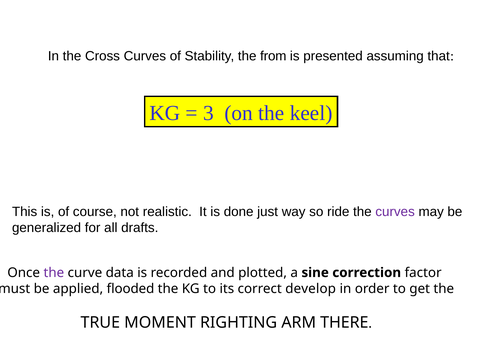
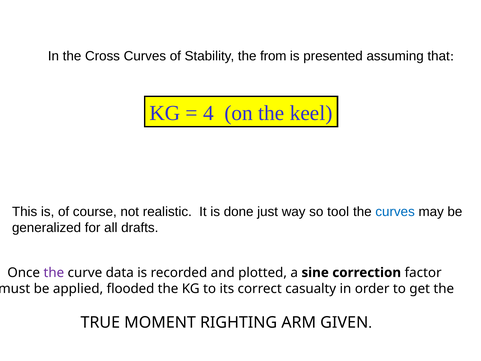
3: 3 -> 4
ride: ride -> tool
curves at (395, 212) colour: purple -> blue
develop: develop -> casualty
THERE: THERE -> GIVEN
